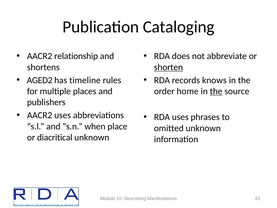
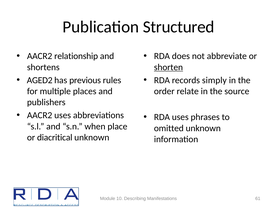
Cataloging: Cataloging -> Structured
timeline: timeline -> previous
knows: knows -> simply
home: home -> relate
the at (216, 91) underline: present -> none
